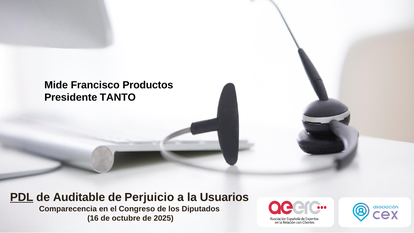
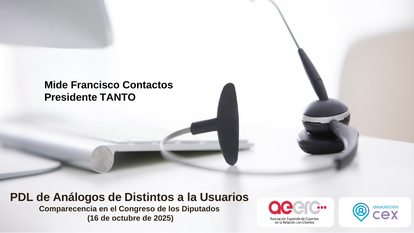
Productos: Productos -> Contactos
PDL underline: present -> none
Auditable: Auditable -> Análogos
Perjuicio: Perjuicio -> Distintos
